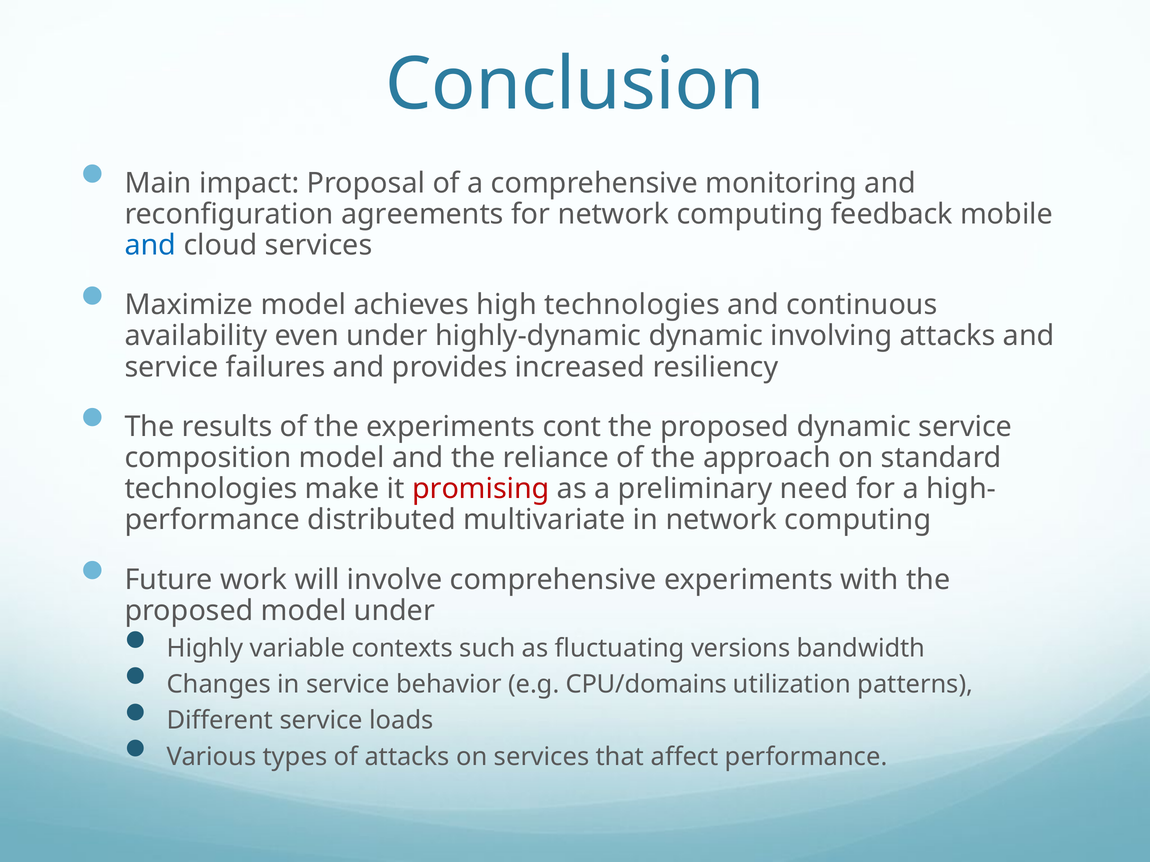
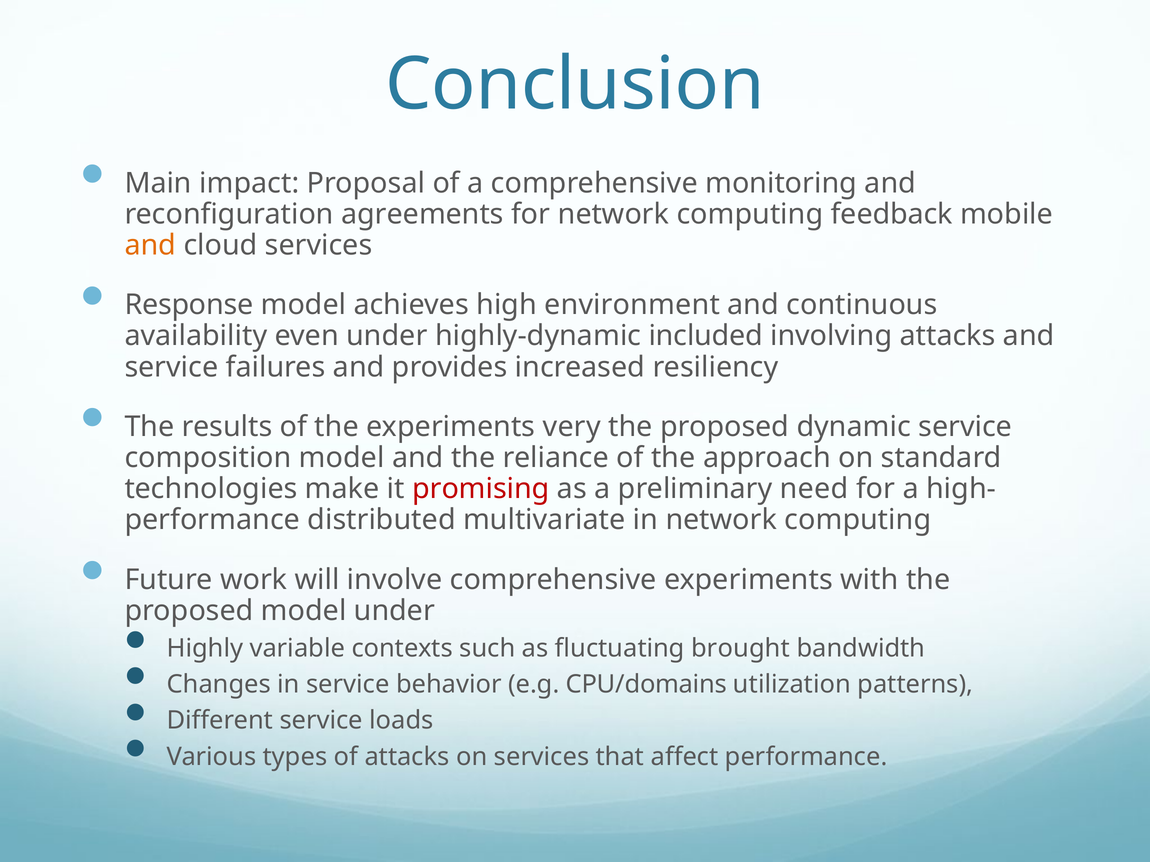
and at (150, 245) colour: blue -> orange
Maximize: Maximize -> Response
high technologies: technologies -> environment
highly-dynamic dynamic: dynamic -> included
cont: cont -> very
versions: versions -> brought
